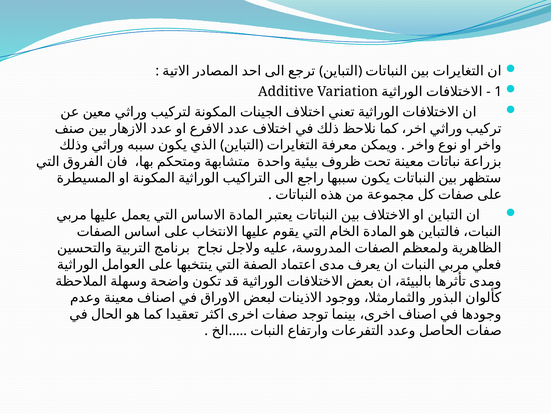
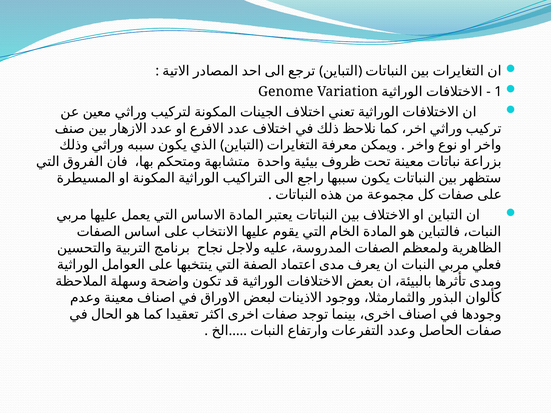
Additive: Additive -> Genome
